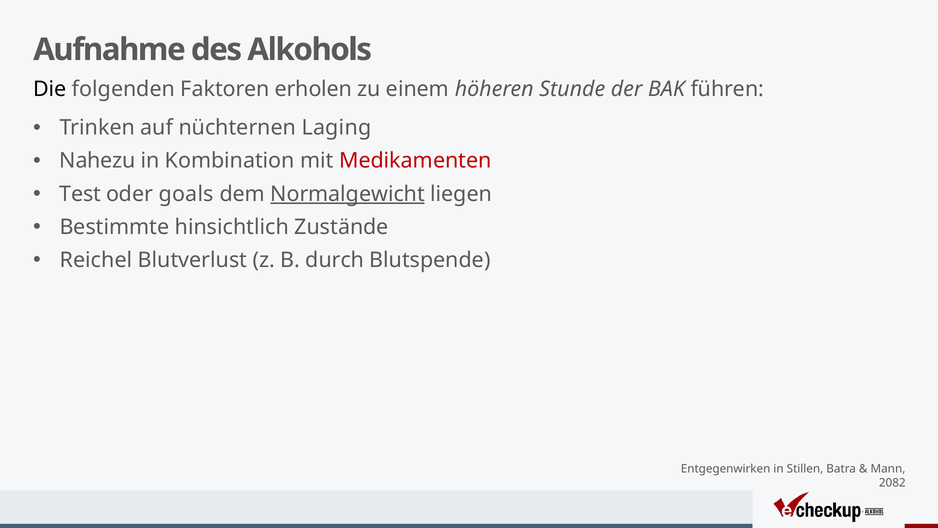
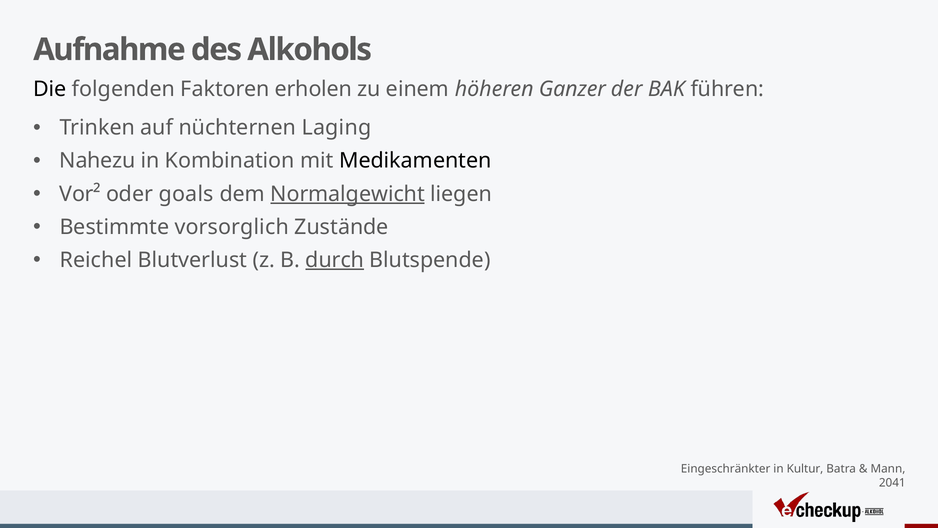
Stunde: Stunde -> Ganzer
Medikamenten colour: red -> black
Test: Test -> Vor²
hinsichtlich: hinsichtlich -> vorsorglich
durch underline: none -> present
Entgegenwirken: Entgegenwirken -> Eingeschränkter
Stillen: Stillen -> Kultur
2082: 2082 -> 2041
